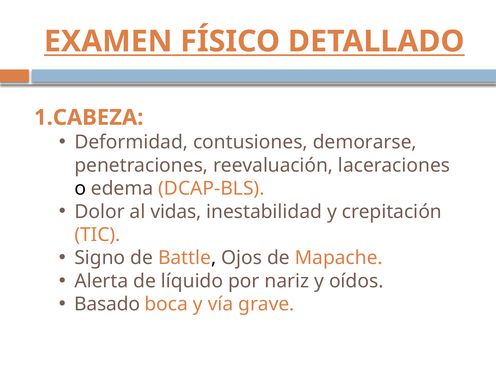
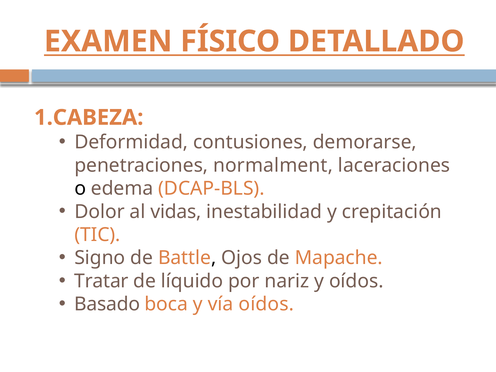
reevaluación: reevaluación -> normalment
Alerta: Alerta -> Tratar
vía grave: grave -> oídos
